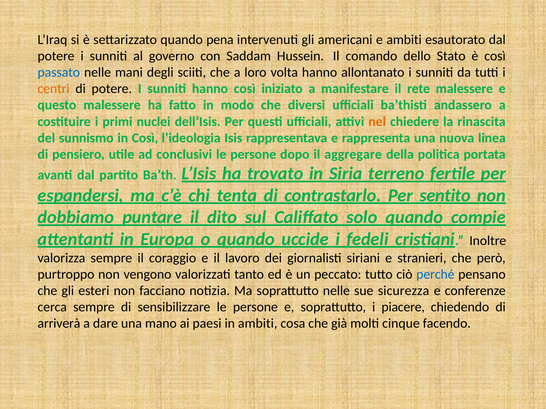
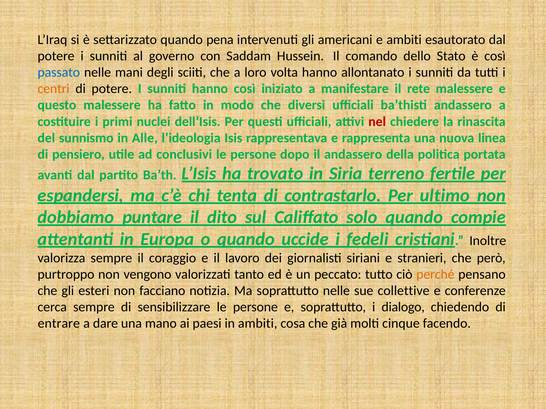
nel colour: orange -> red
in Così: Così -> Alle
il aggregare: aggregare -> andassero
sentito: sentito -> ultimo
perché colour: blue -> orange
sicurezza: sicurezza -> collettive
piacere: piacere -> dialogo
arriverà: arriverà -> entrare
